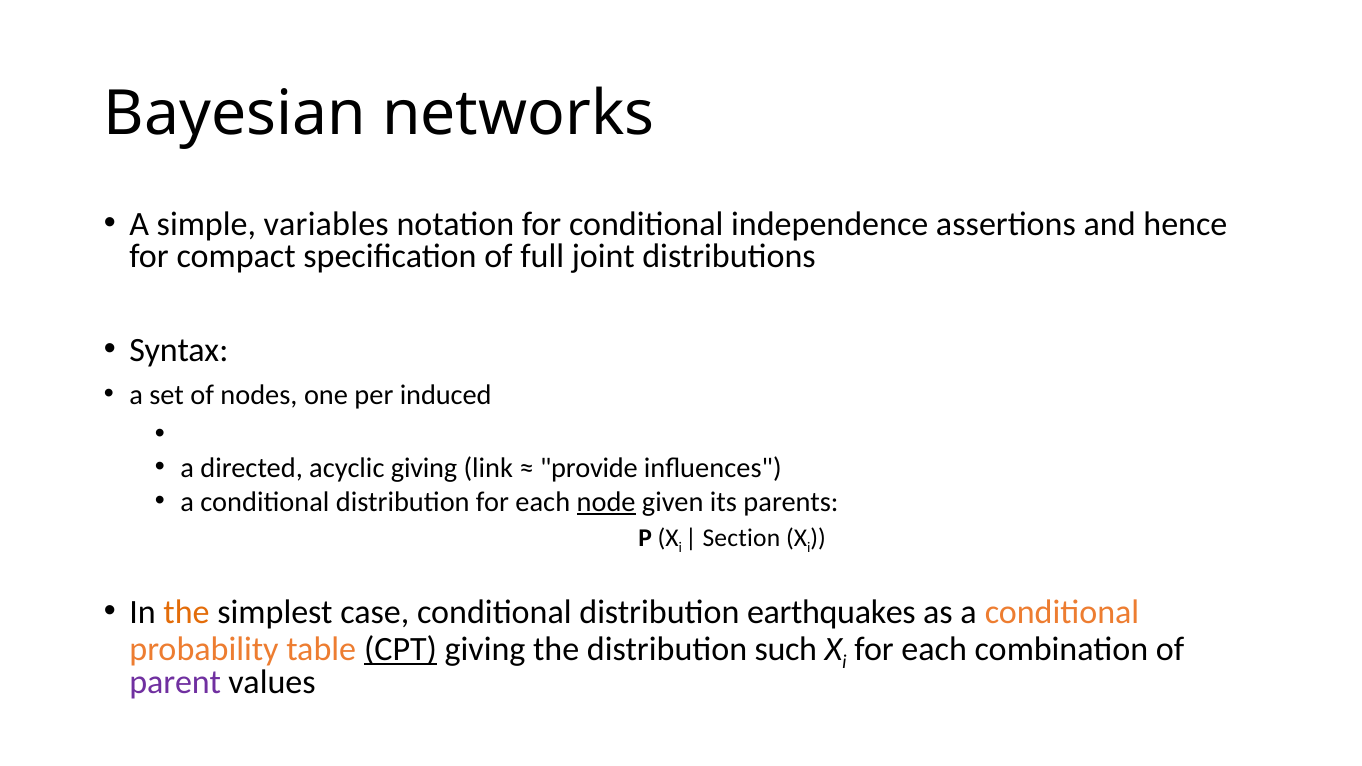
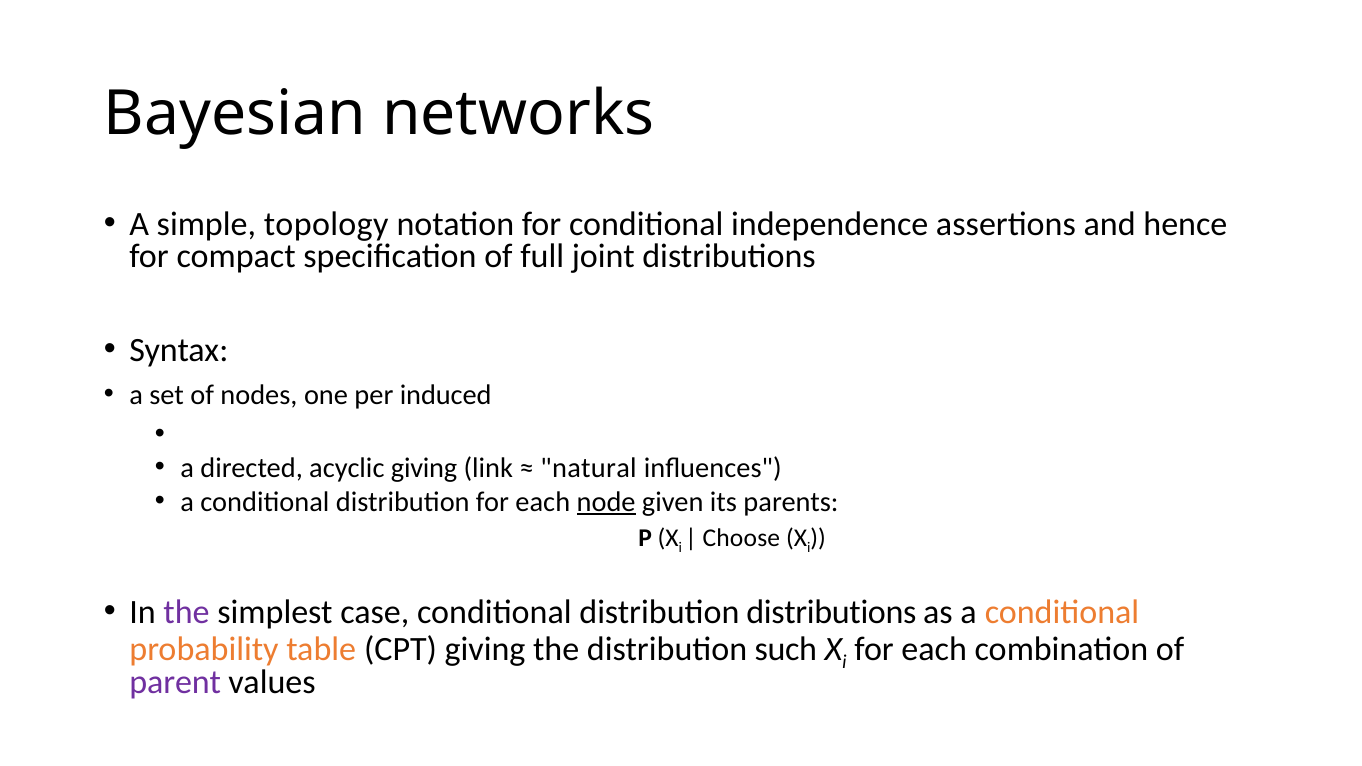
variables: variables -> topology
provide: provide -> natural
Section: Section -> Choose
the at (187, 613) colour: orange -> purple
distribution earthquakes: earthquakes -> distributions
CPT underline: present -> none
